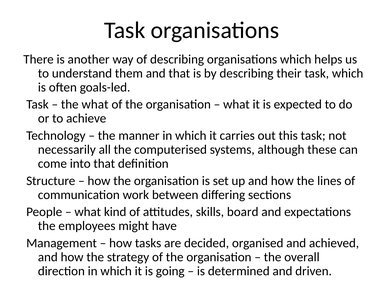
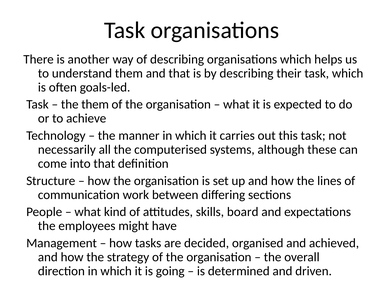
the what: what -> them
